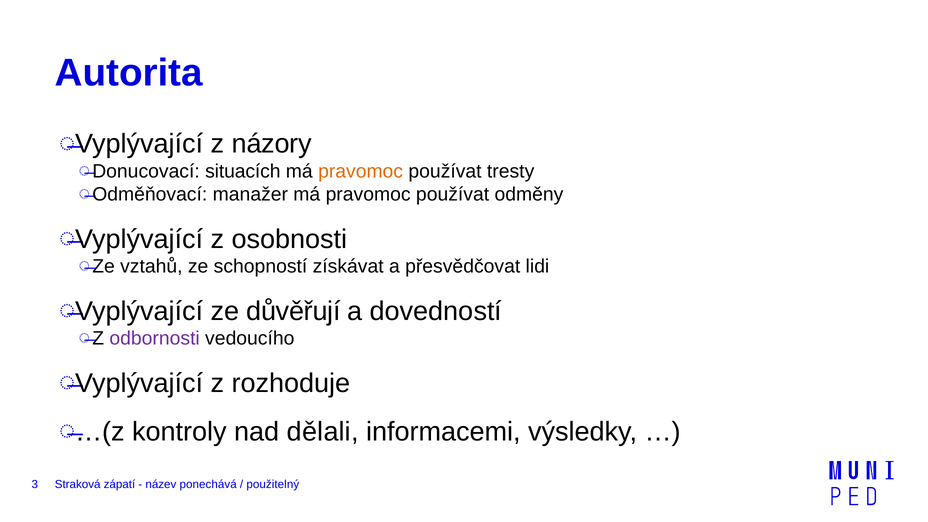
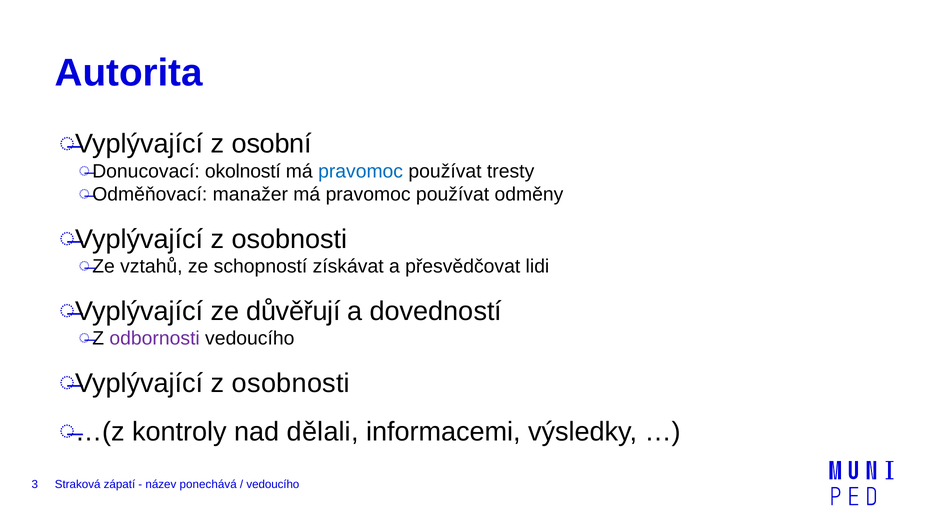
názory: názory -> osobní
situacích: situacích -> okolností
pravomoc at (361, 171) colour: orange -> blue
rozhoduje at (291, 383): rozhoduje -> osobnosti
použitelný at (273, 484): použitelný -> vedoucího
